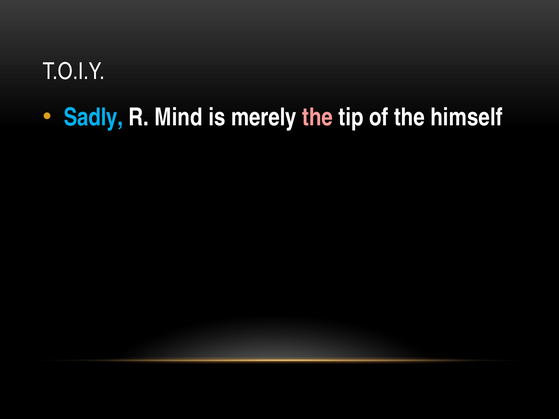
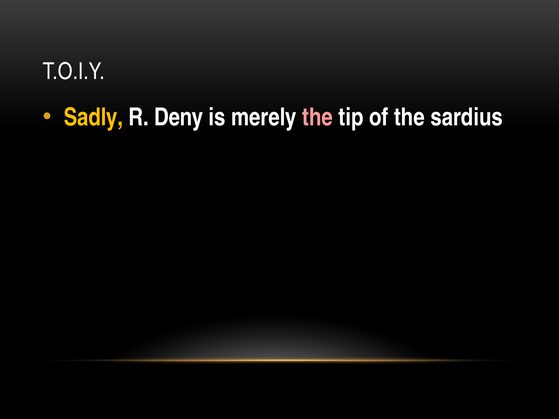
Sadly colour: light blue -> yellow
Mind: Mind -> Deny
himself: himself -> sardius
